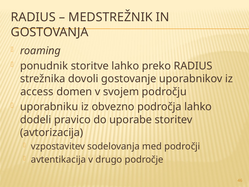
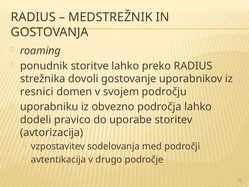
access: access -> resnici
